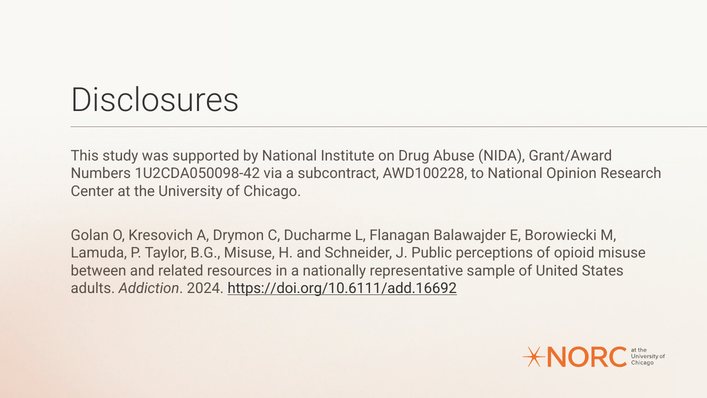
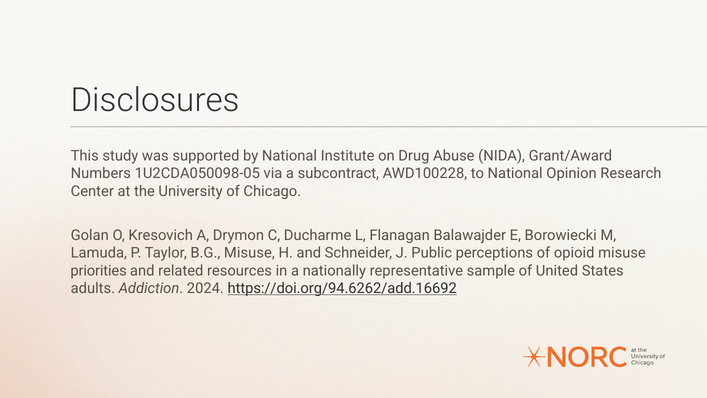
1U2CDA050098-42: 1U2CDA050098-42 -> 1U2CDA050098-05
between: between -> priorities
https://doi.org/10.6111/add.16692: https://doi.org/10.6111/add.16692 -> https://doi.org/94.6262/add.16692
